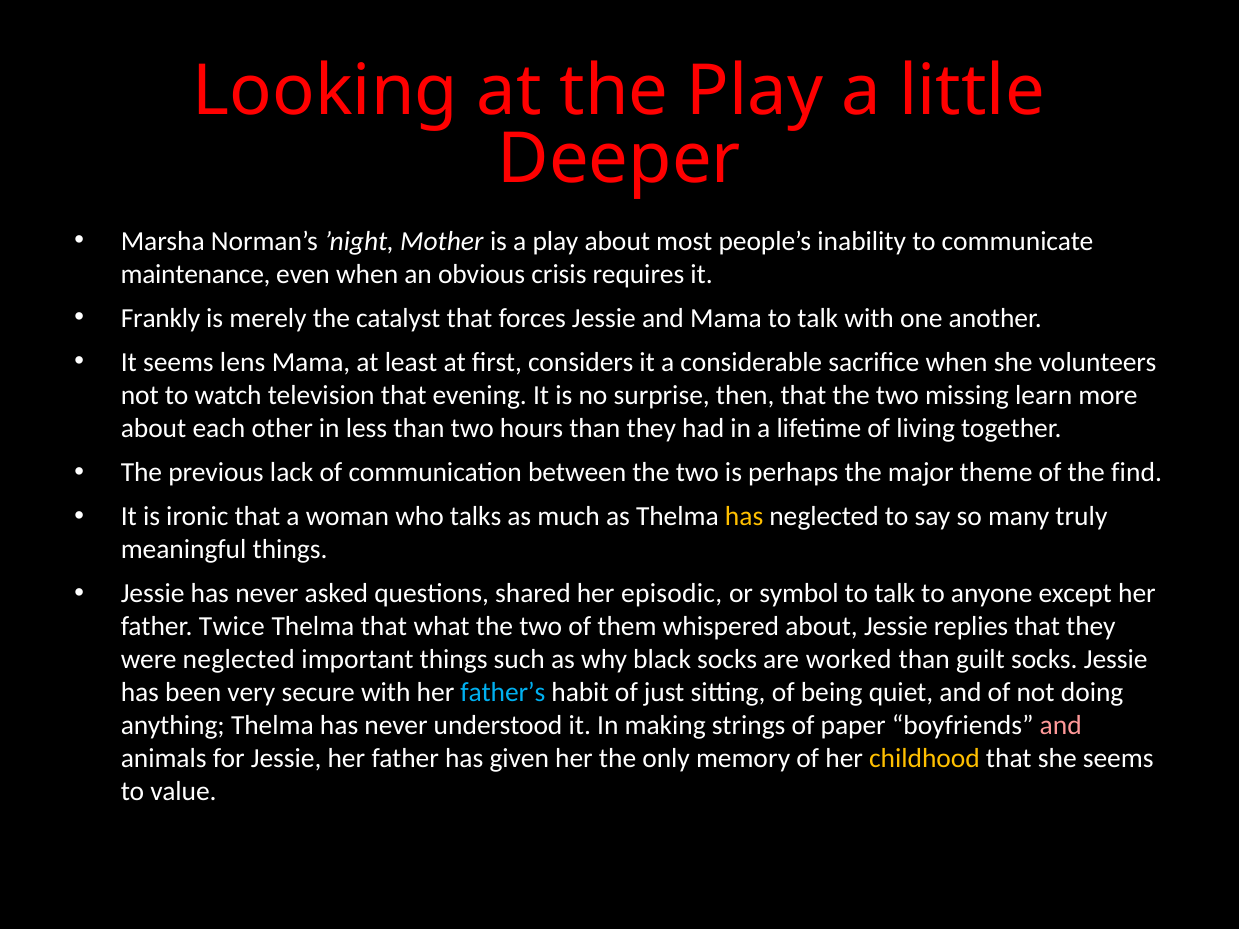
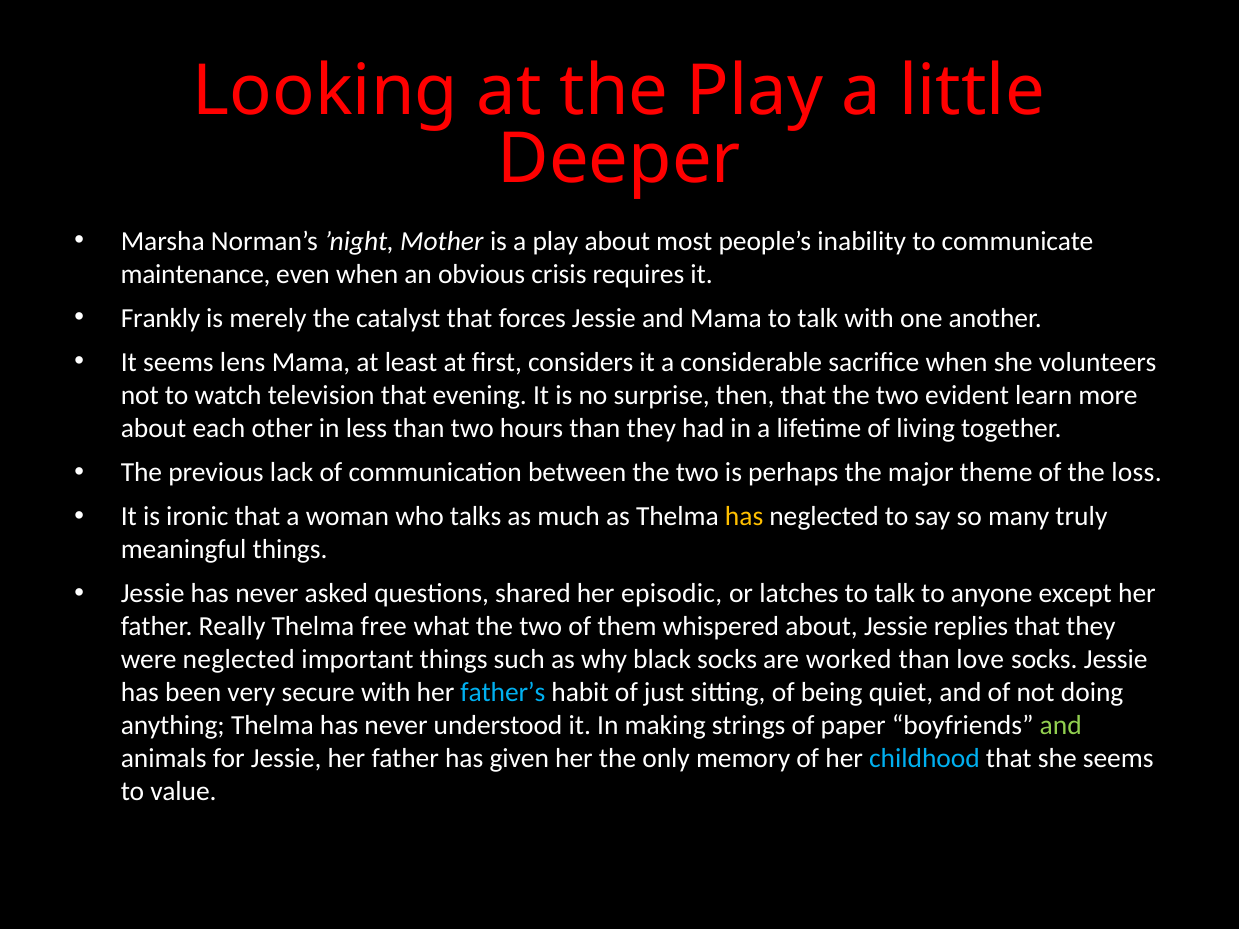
missing: missing -> evident
find: find -> loss
symbol: symbol -> latches
Twice: Twice -> Really
Thelma that: that -> free
guilt: guilt -> love
and at (1061, 726) colour: pink -> light green
childhood colour: yellow -> light blue
